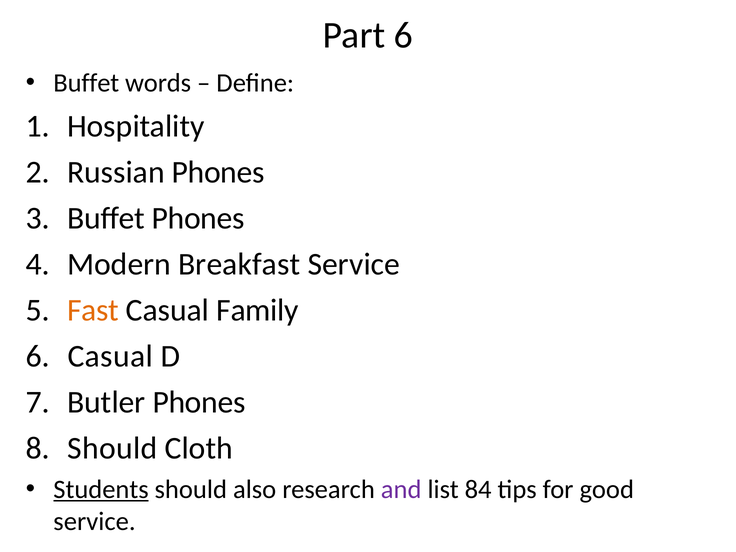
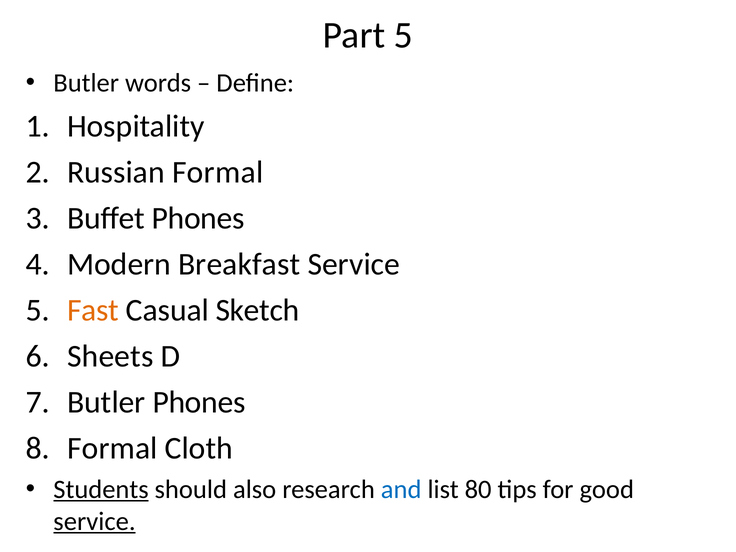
Part 6: 6 -> 5
Buffet at (86, 83): Buffet -> Butler
Russian Phones: Phones -> Formal
Family: Family -> Sketch
Casual at (110, 356): Casual -> Sheets
Should at (112, 448): Should -> Formal
and colour: purple -> blue
84: 84 -> 80
service at (95, 521) underline: none -> present
